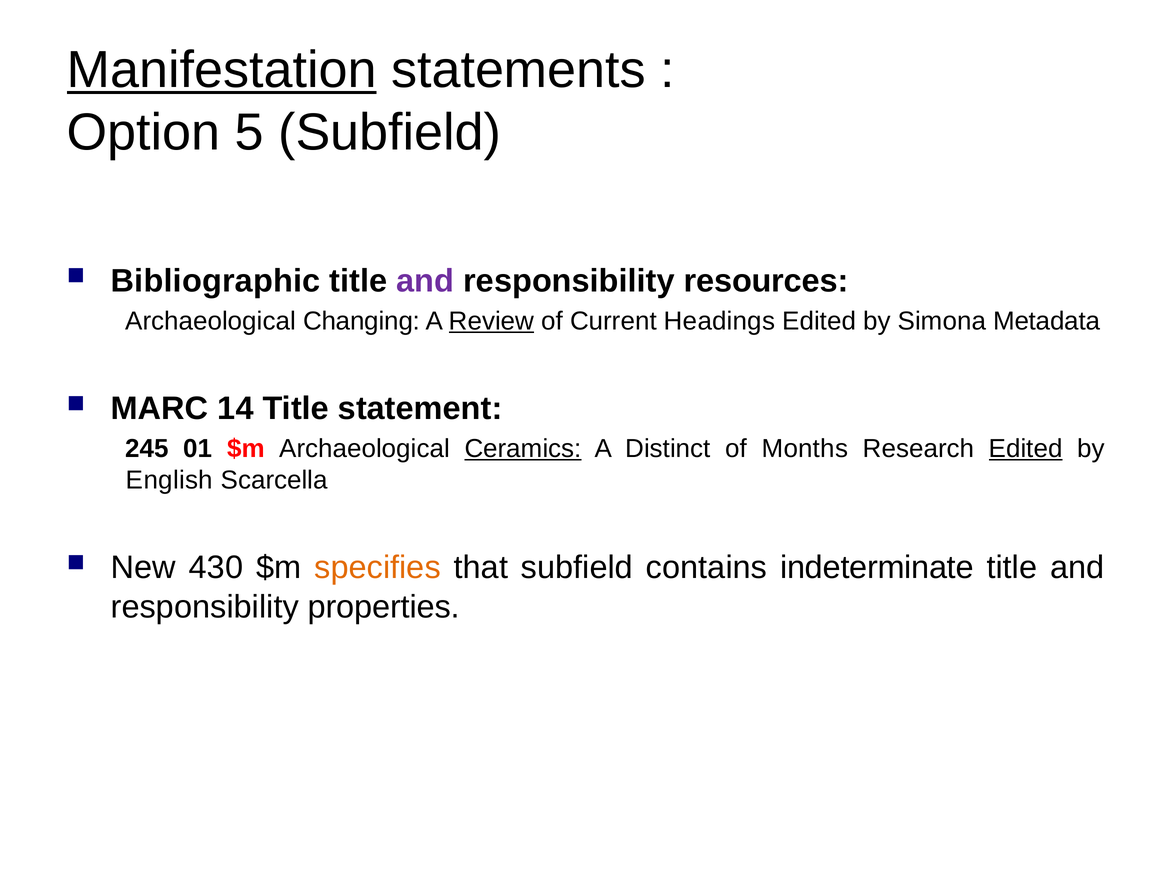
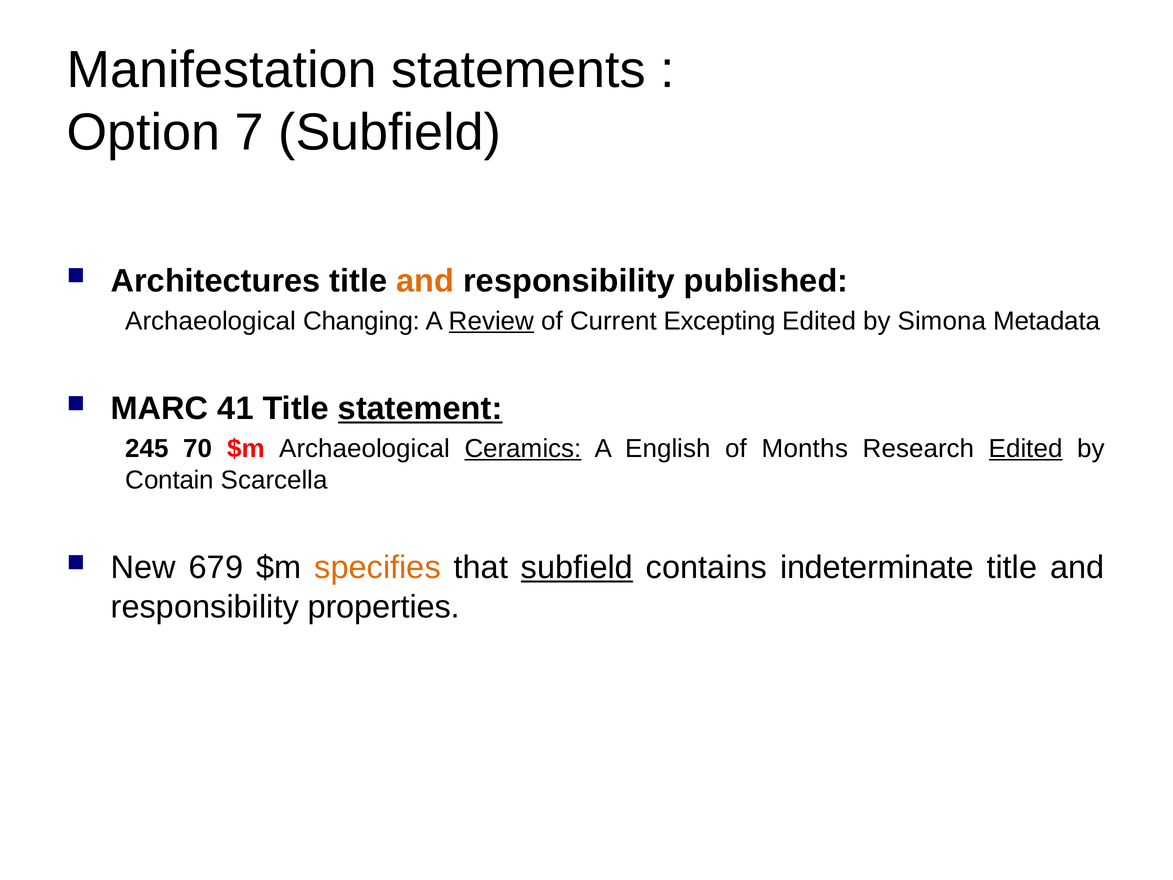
Manifestation underline: present -> none
5: 5 -> 7
Bibliographic: Bibliographic -> Architectures
and at (425, 281) colour: purple -> orange
resources: resources -> published
Headings: Headings -> Excepting
14: 14 -> 41
statement underline: none -> present
01: 01 -> 70
Distinct: Distinct -> English
English: English -> Contain
430: 430 -> 679
subfield at (577, 568) underline: none -> present
